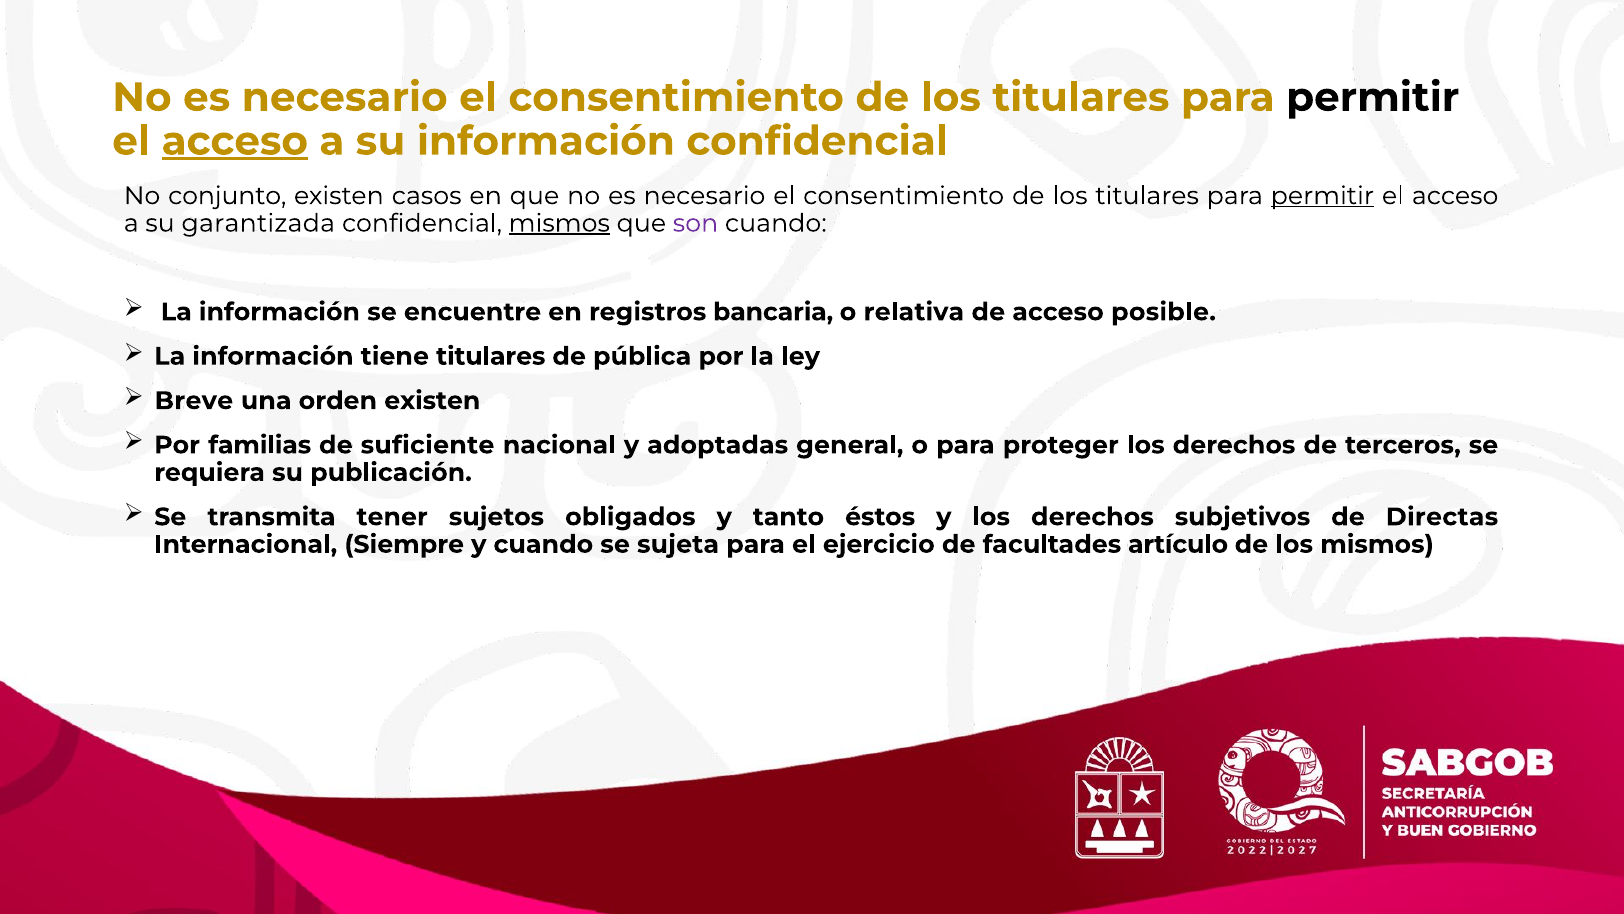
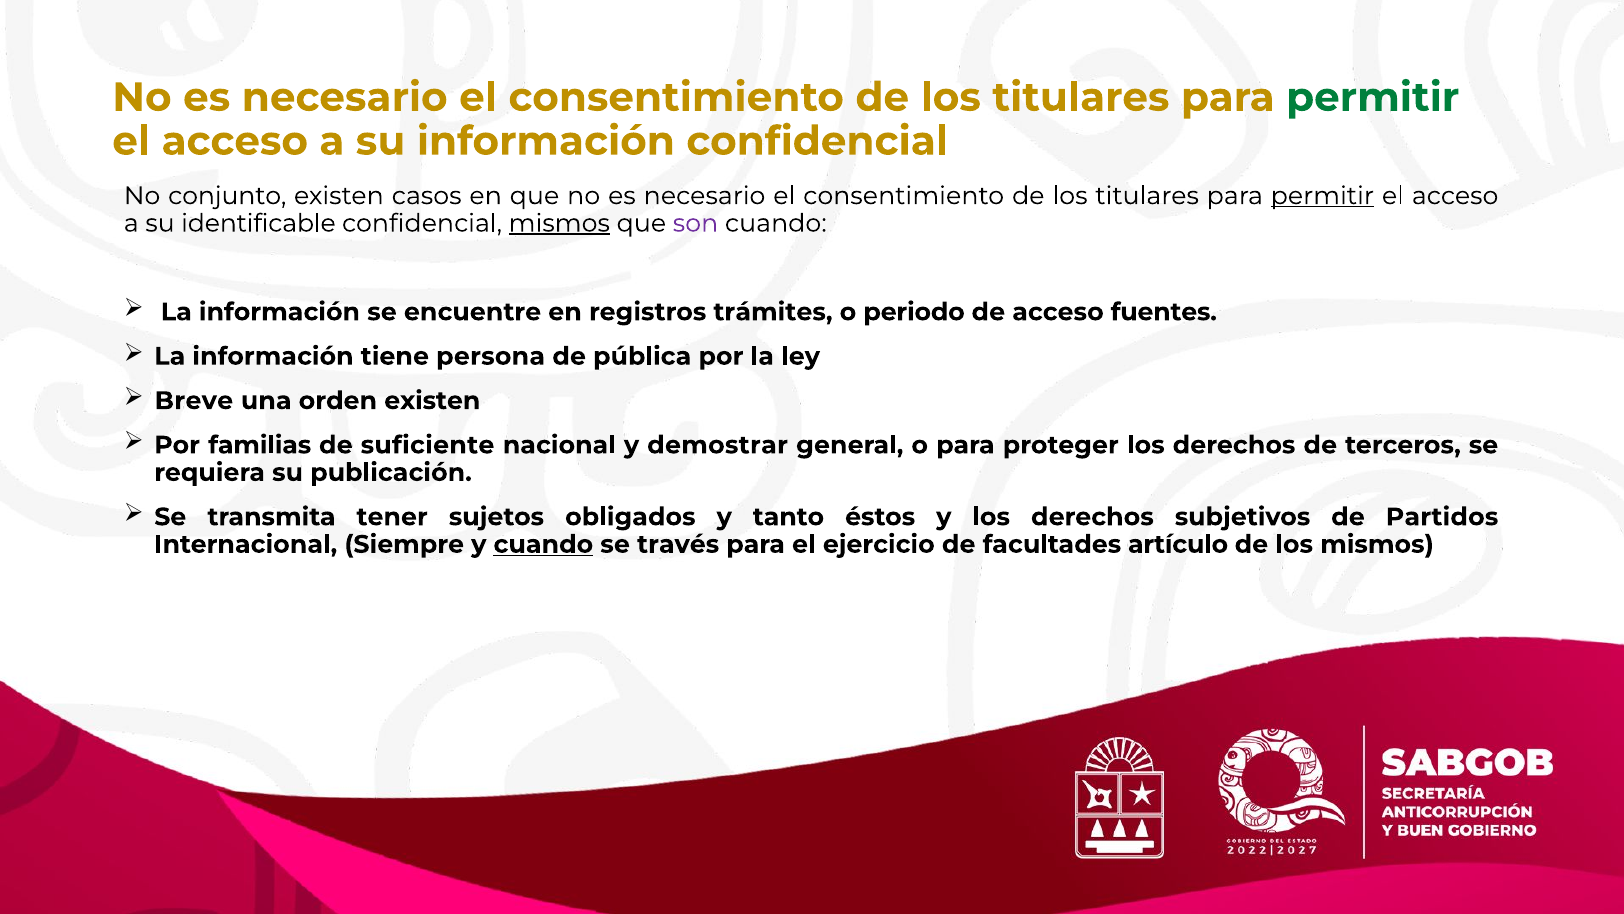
permitir at (1373, 97) colour: black -> green
acceso at (235, 141) underline: present -> none
garantizada: garantizada -> identificable
bancaria: bancaria -> trámites
relativa: relativa -> periodo
posible: posible -> fuentes
tiene titulares: titulares -> persona
adoptadas: adoptadas -> demostrar
Directas: Directas -> Partidos
cuando at (543, 544) underline: none -> present
sujeta: sujeta -> través
